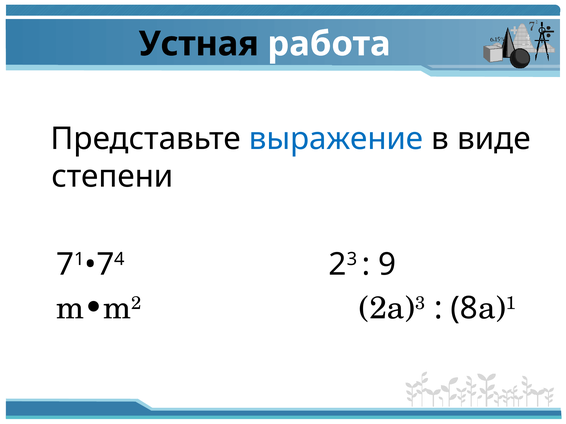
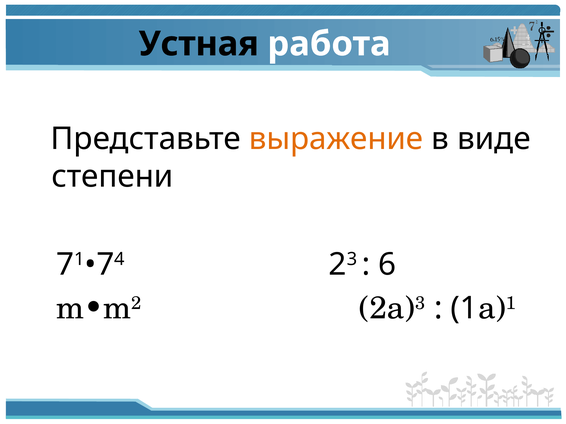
выражение colour: blue -> orange
9: 9 -> 6
8: 8 -> 1
